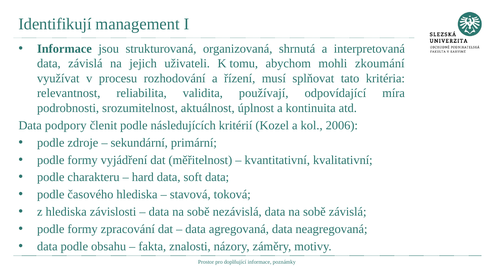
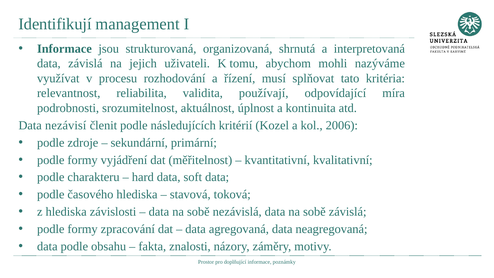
zkoumání: zkoumání -> nazýváme
podpory: podpory -> nezávisí
